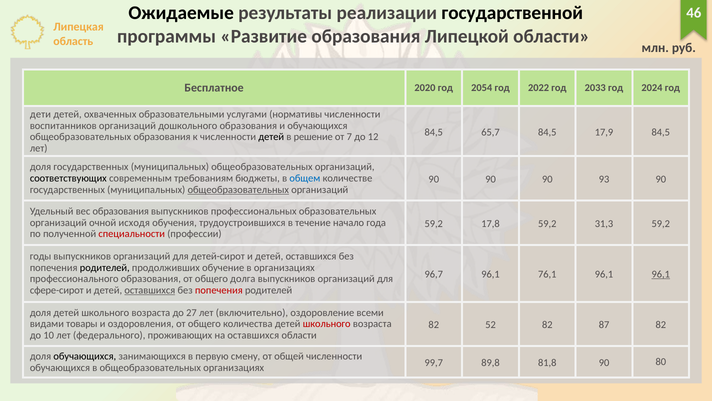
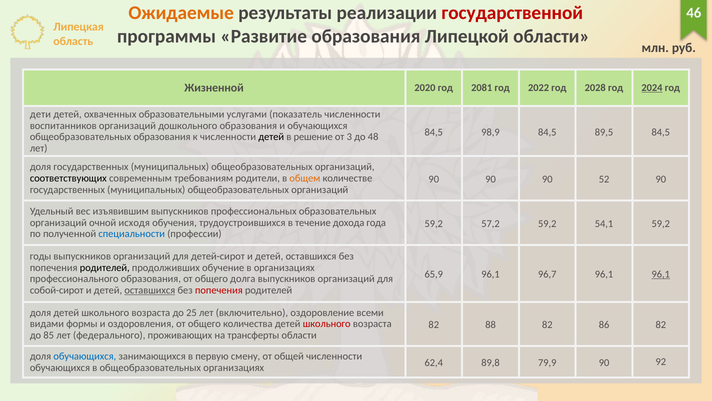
Ожидаемые colour: black -> orange
государственной colour: black -> red
Бесплатное: Бесплатное -> Жизненной
2054: 2054 -> 2081
2033: 2033 -> 2028
2024 underline: none -> present
нормативы: нормативы -> показатель
65,7: 65,7 -> 98,9
17,9: 17,9 -> 89,5
7: 7 -> 3
12: 12 -> 48
бюджеты: бюджеты -> родители
общем colour: blue -> orange
93: 93 -> 52
общеобразовательных at (238, 189) underline: present -> none
вес образования: образования -> изъявившим
начало: начало -> дохода
17,8: 17,8 -> 57,2
31,3: 31,3 -> 54,1
специальности colour: red -> blue
96,7: 96,7 -> 65,9
76,1: 76,1 -> 96,7
сфере-сирот: сфере-сирот -> собой-сирот
27: 27 -> 25
товары: товары -> формы
52: 52 -> 88
87: 87 -> 86
10: 10 -> 85
на оставшихся: оставшихся -> трансферты
обучающихся at (85, 356) colour: black -> blue
99,7: 99,7 -> 62,4
81,8: 81,8 -> 79,9
80: 80 -> 92
